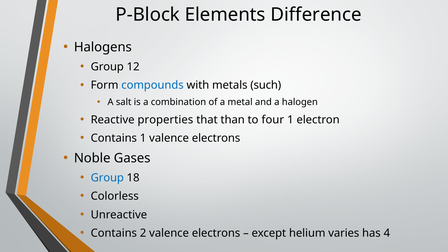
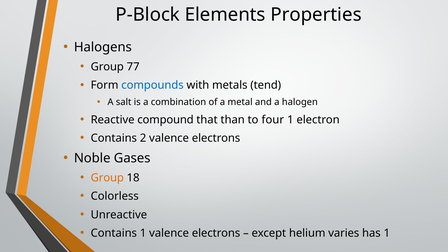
Difference: Difference -> Properties
12: 12 -> 77
such: such -> tend
properties: properties -> compound
Contains 1: 1 -> 2
Group at (107, 178) colour: blue -> orange
Contains 2: 2 -> 1
has 4: 4 -> 1
